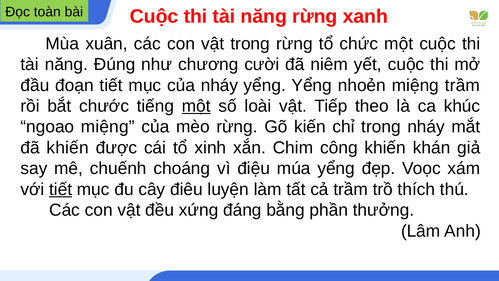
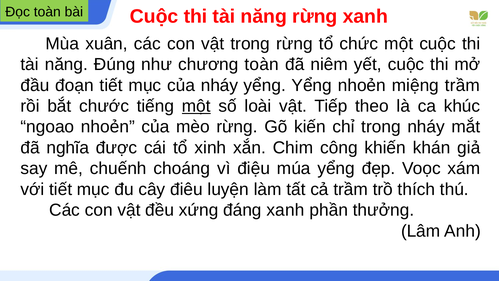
chương cười: cười -> toàn
ngoao miệng: miệng -> nhoẻn
đã khiến: khiến -> nghĩa
tiết at (61, 189) underline: present -> none
đáng bằng: bằng -> xanh
